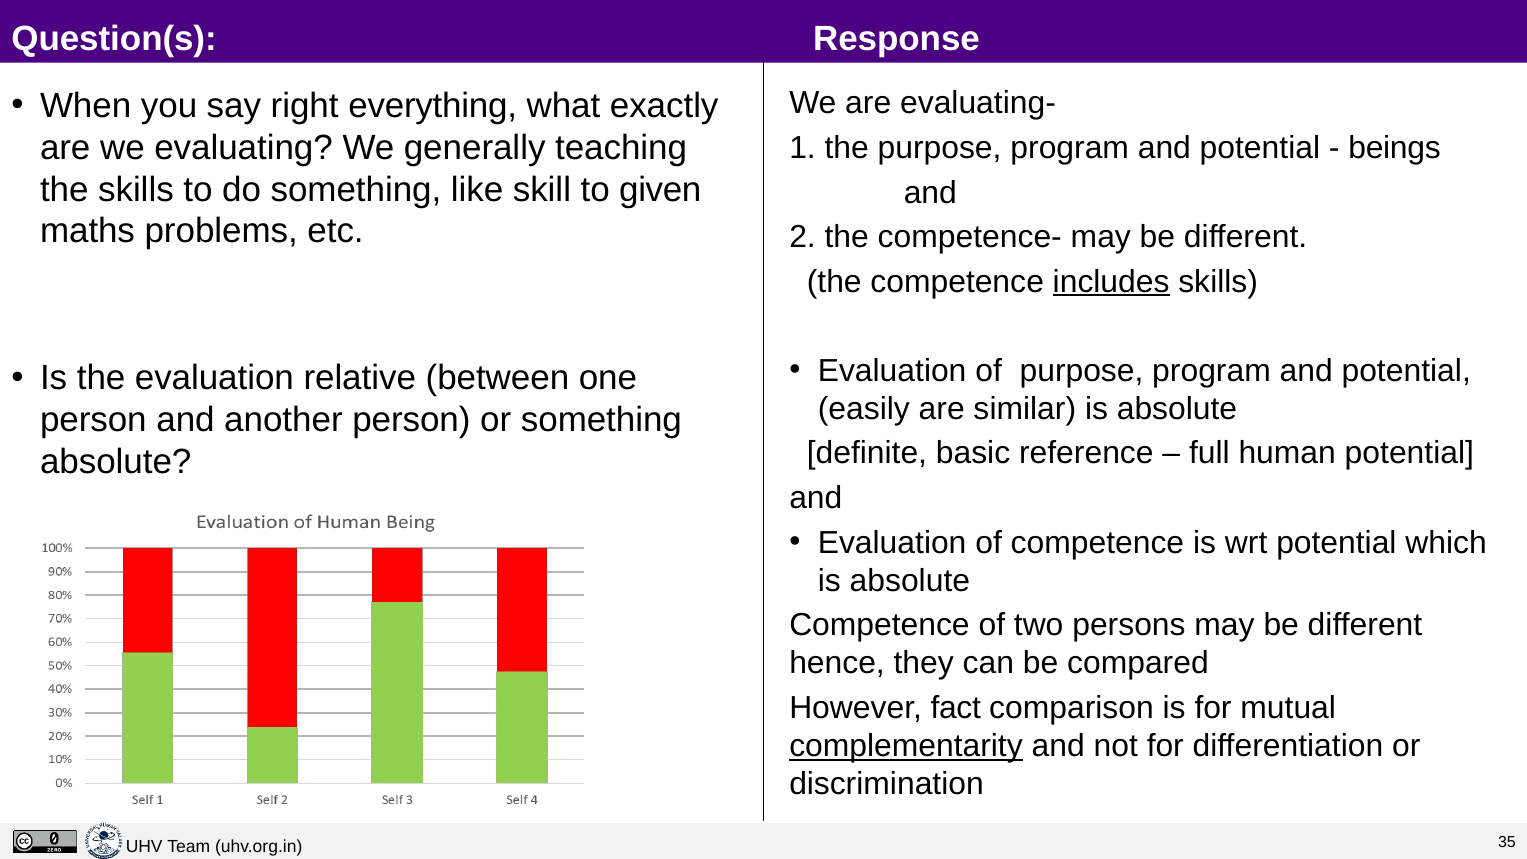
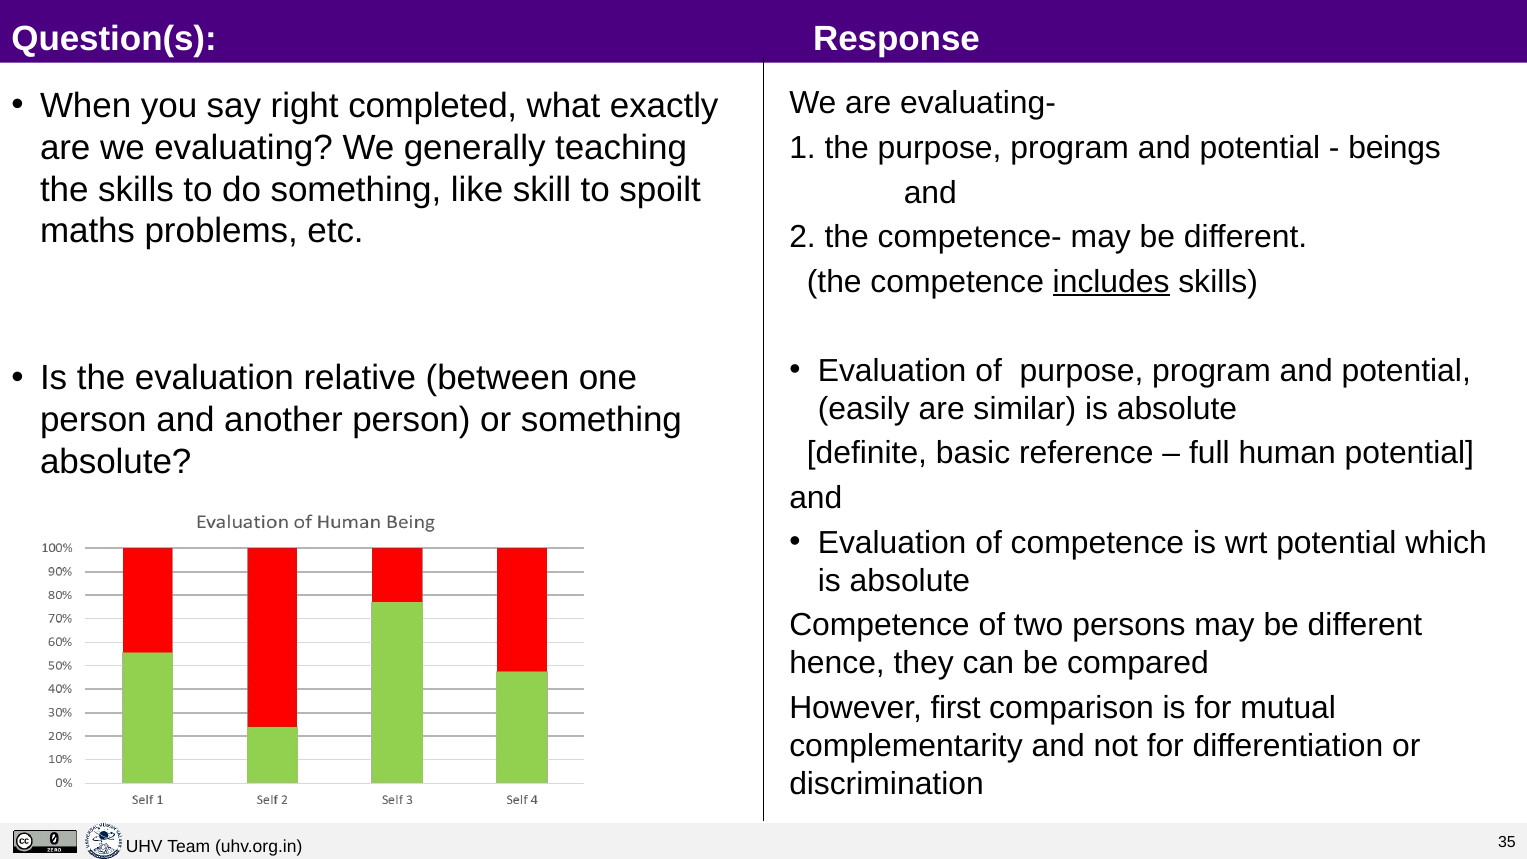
everything: everything -> completed
given: given -> spoilt
fact: fact -> first
complementarity underline: present -> none
